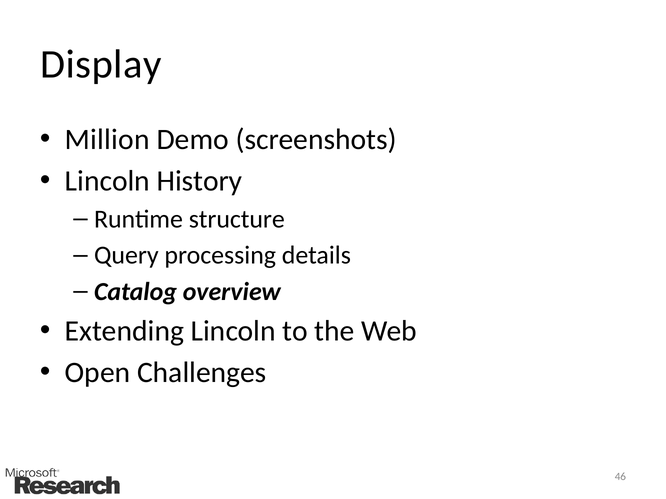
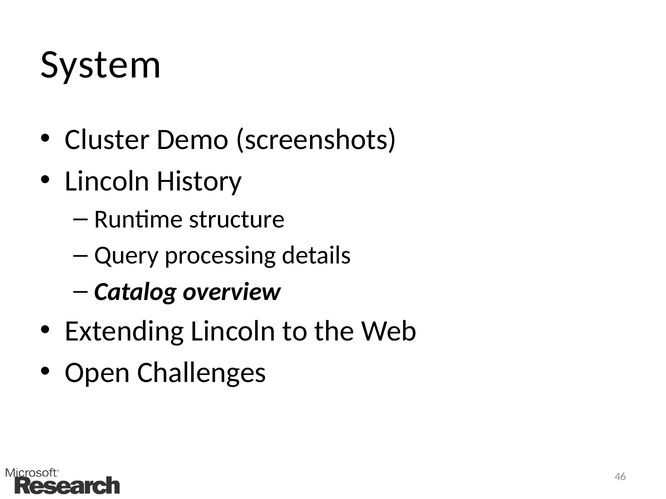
Display: Display -> System
Million: Million -> Cluster
